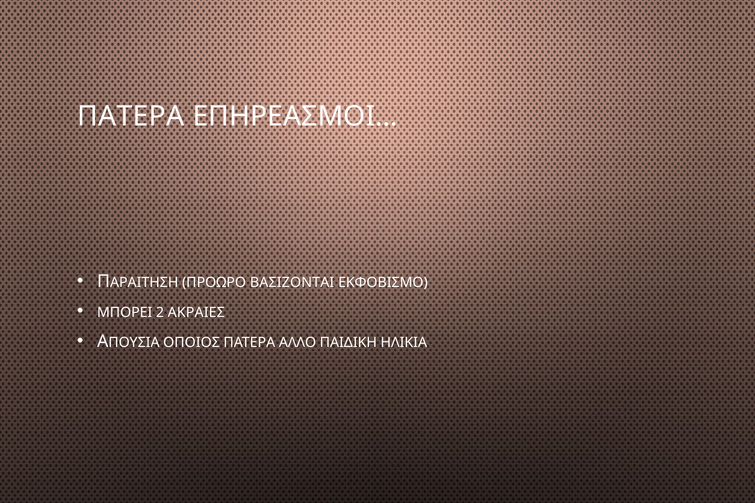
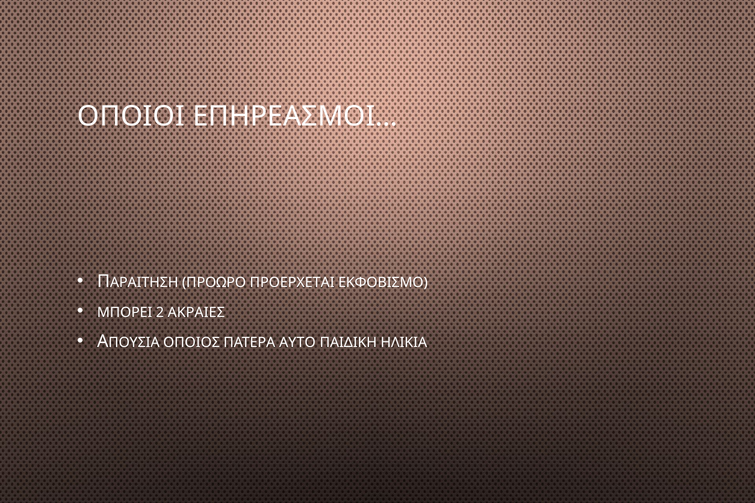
ΠΑΤΕΡΑ at (131, 117): ΠΑΤΕΡΑ -> ΟΠΟΙΟΙ
ΒΑΣΙΖΟΝΤΑΙ: ΒΑΣΙΖΟΝΤΑΙ -> ΠΡΟΕΡΧΕΤΑΙ
ΑΛΛΟ: ΑΛΛΟ -> ΑΥΤΟ
